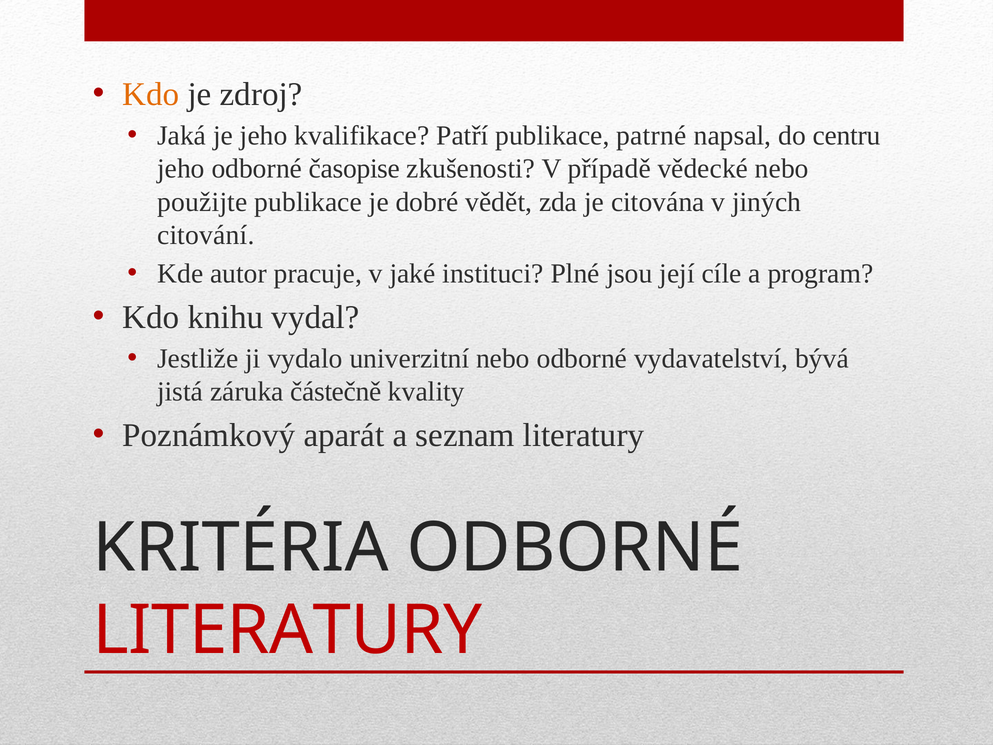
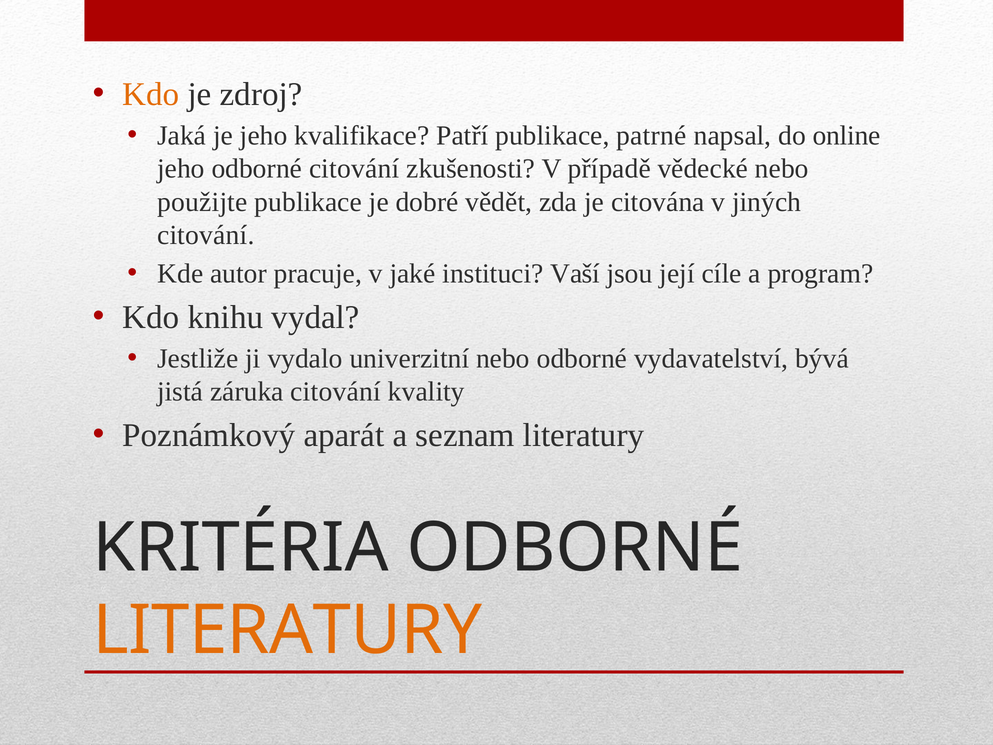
centru: centru -> online
odborné časopise: časopise -> citování
Plné: Plné -> Vaší
záruka částečně: částečně -> citování
LITERATURY at (287, 630) colour: red -> orange
